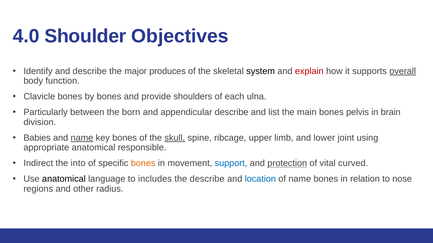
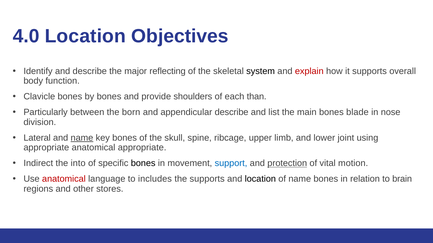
4.0 Shoulder: Shoulder -> Location
produces: produces -> reflecting
overall underline: present -> none
ulna: ulna -> than
pelvis: pelvis -> blade
brain: brain -> nose
Babies: Babies -> Lateral
skull underline: present -> none
anatomical responsible: responsible -> appropriate
bones at (143, 164) colour: orange -> black
curved: curved -> motion
anatomical at (64, 179) colour: black -> red
the describe: describe -> supports
location at (260, 179) colour: blue -> black
nose: nose -> brain
radius: radius -> stores
